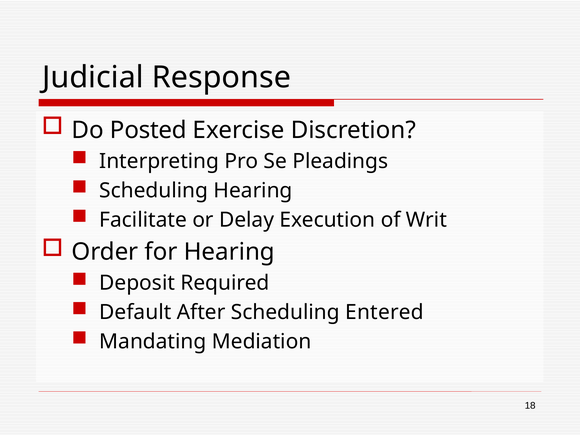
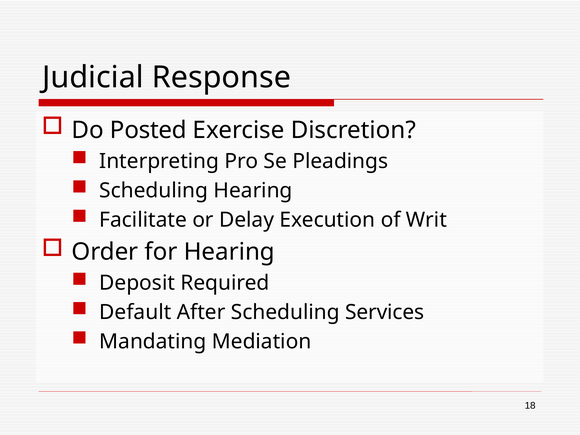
Entered: Entered -> Services
